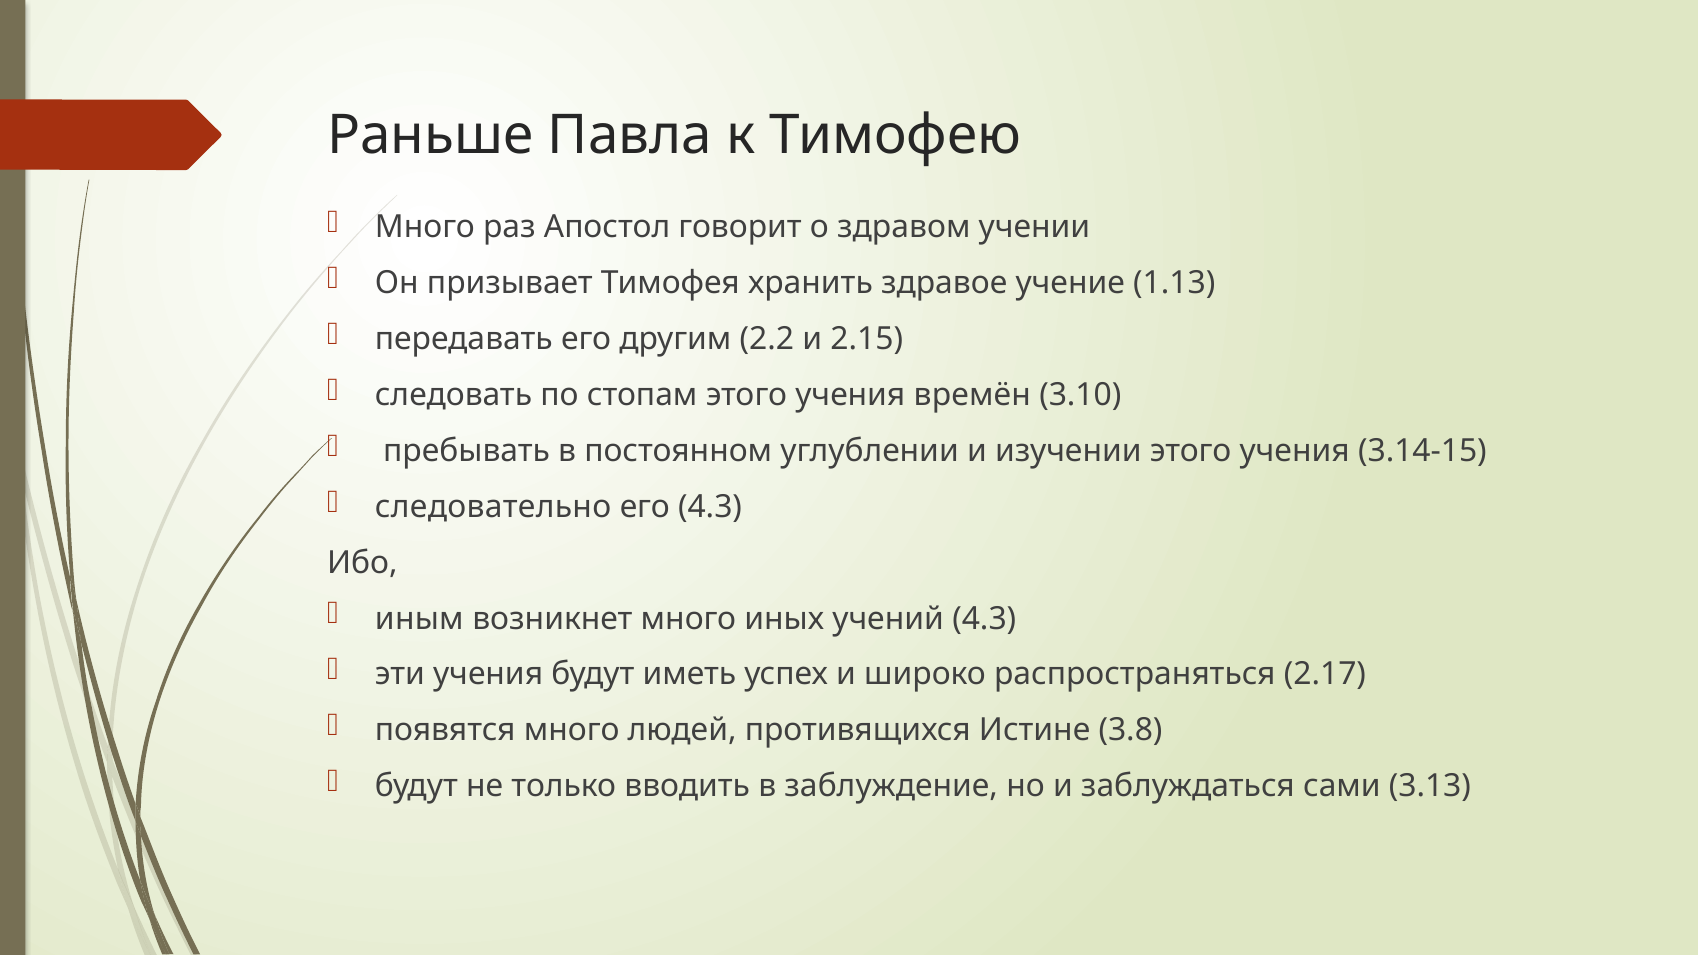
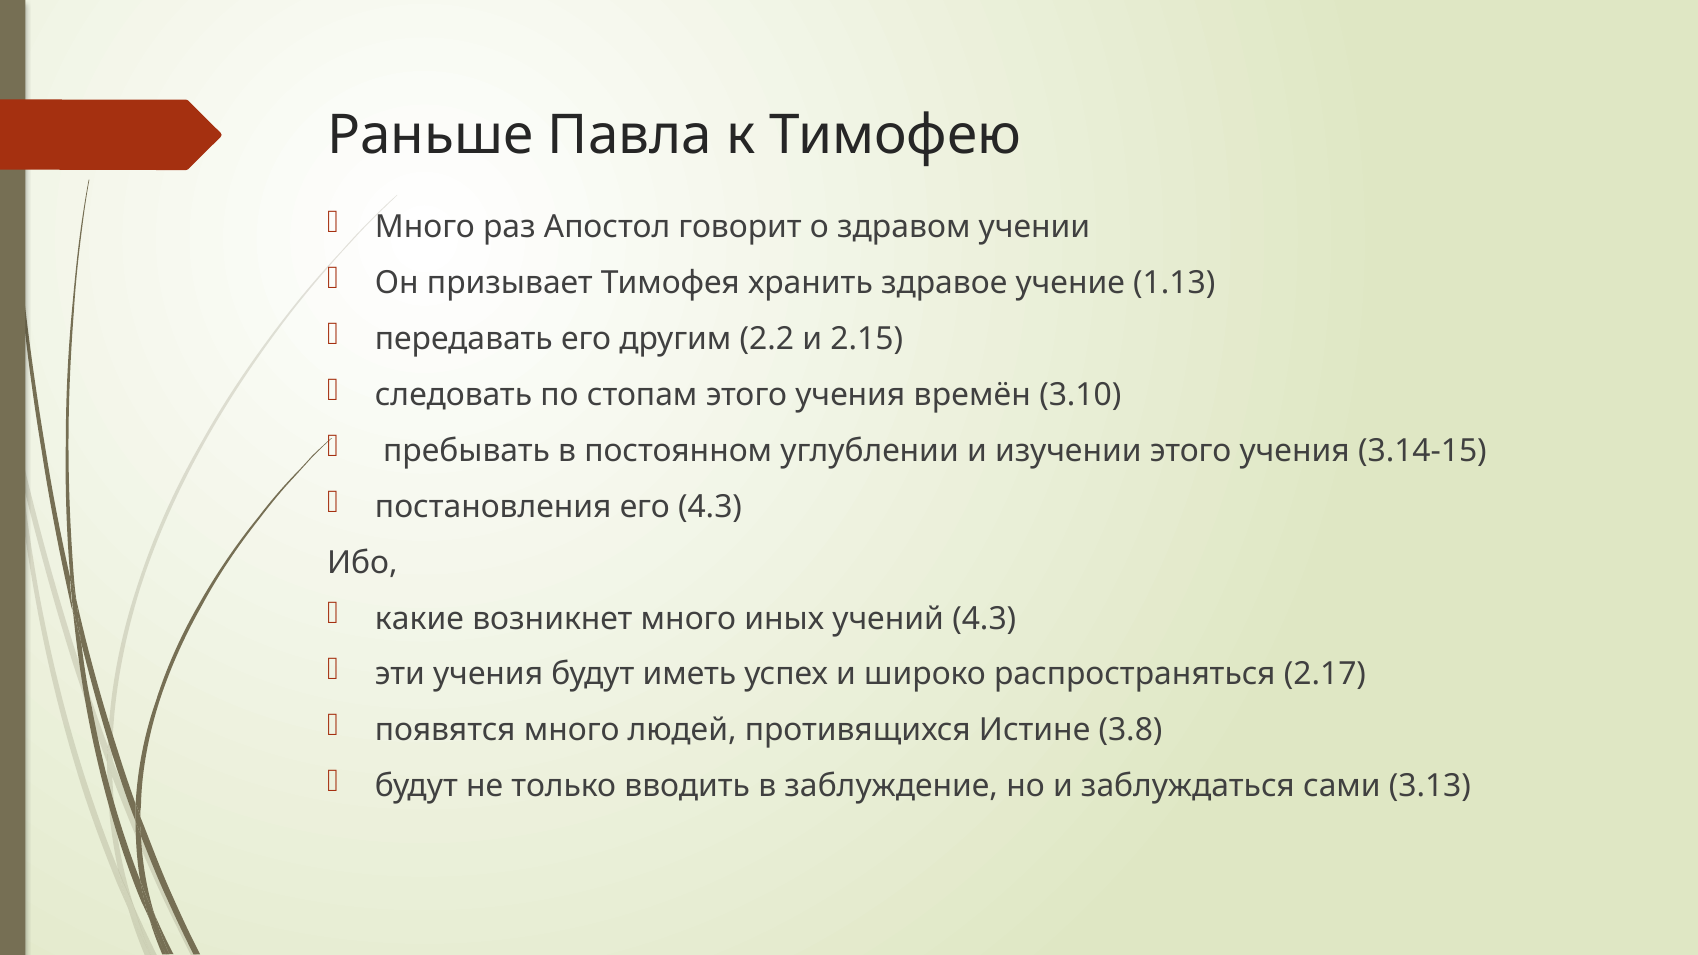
следовательно: следовательно -> постановления
иным: иным -> какие
